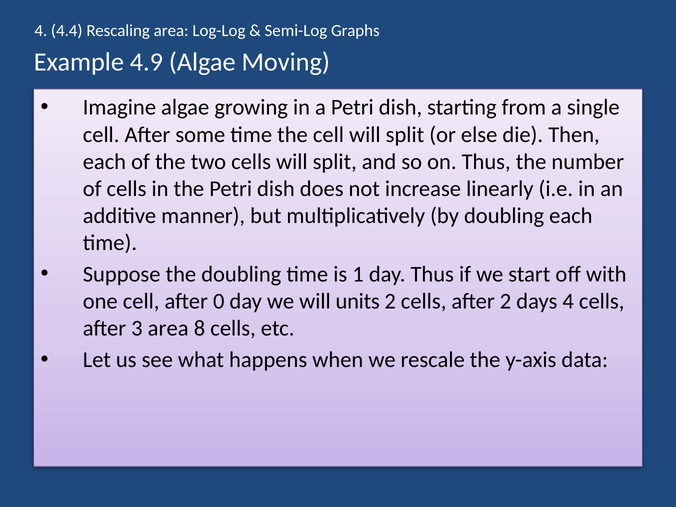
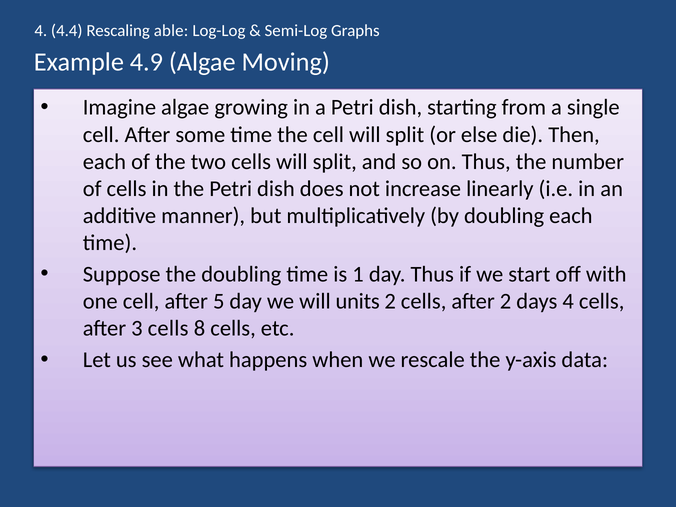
Rescaling area: area -> able
0: 0 -> 5
3 area: area -> cells
